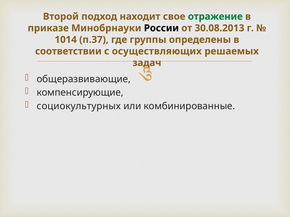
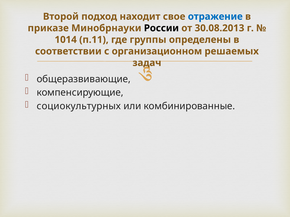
отражение colour: green -> blue
п.37: п.37 -> п.11
осуществляющих: осуществляющих -> организационном
